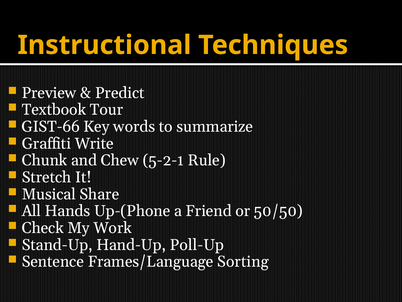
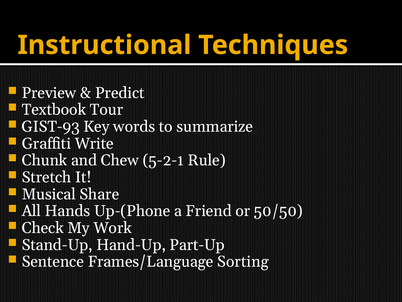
GIST-66: GIST-66 -> GIST-93
Poll-Up: Poll-Up -> Part-Up
